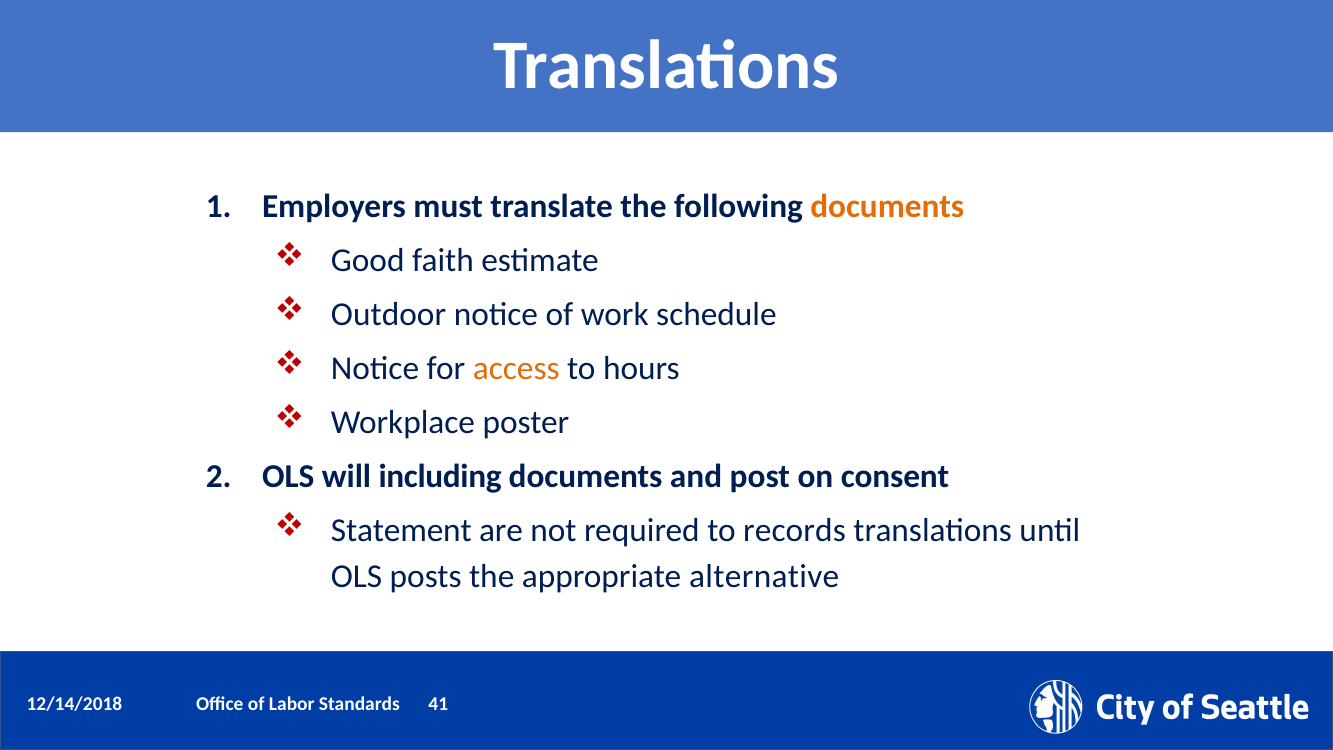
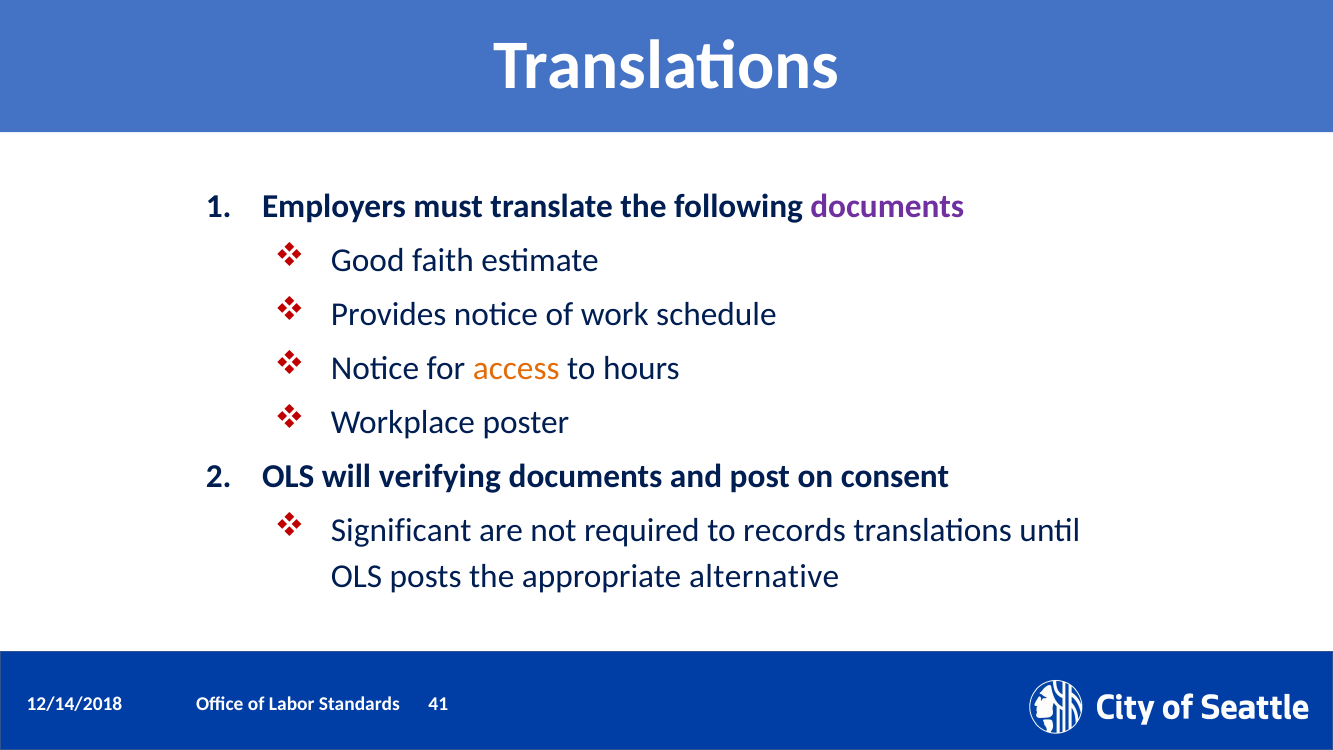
documents at (887, 207) colour: orange -> purple
Outdoor: Outdoor -> Provides
including: including -> verifying
Statement: Statement -> Significant
